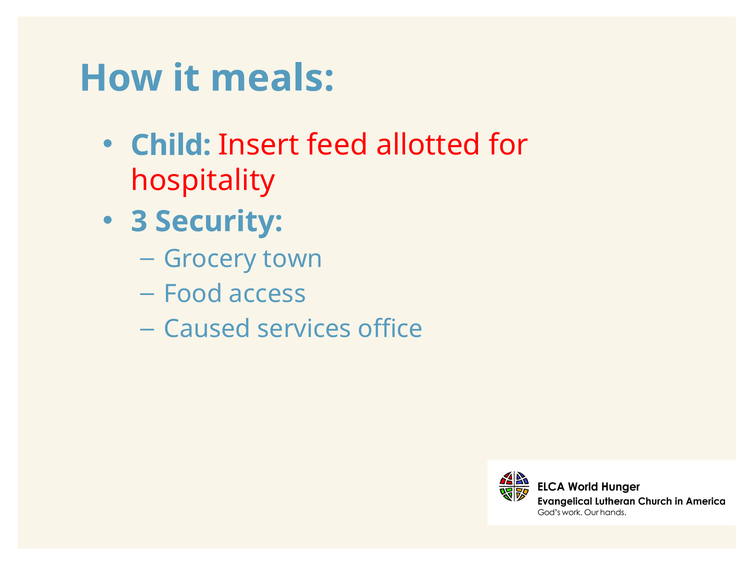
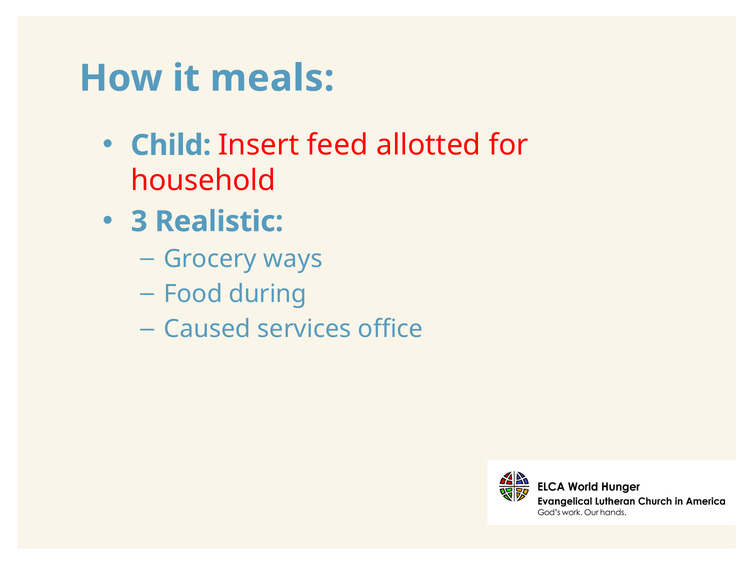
hospitality: hospitality -> household
Security: Security -> Realistic
town: town -> ways
access: access -> during
